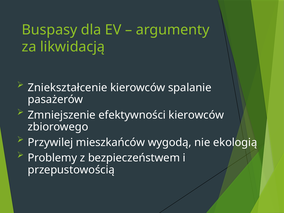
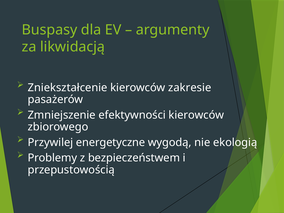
spalanie: spalanie -> zakresie
mieszkańców: mieszkańców -> energetyczne
